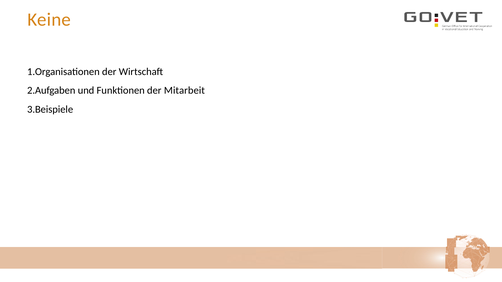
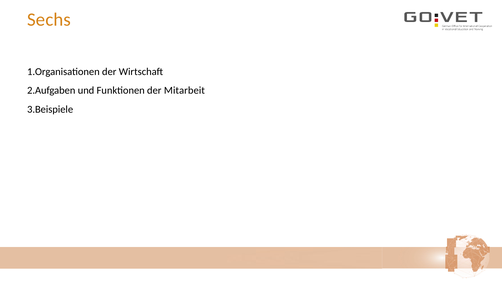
Keine: Keine -> Sechs
